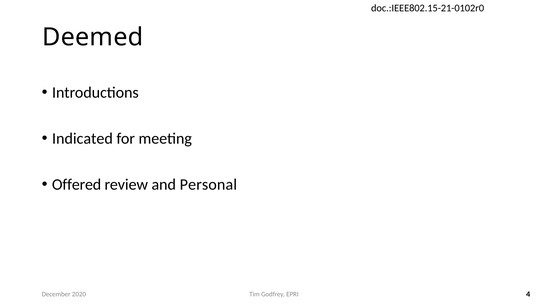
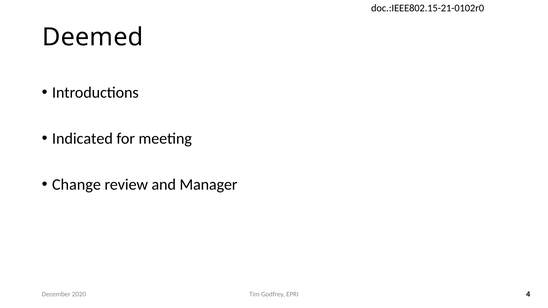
Offered: Offered -> Change
Personal: Personal -> Manager
